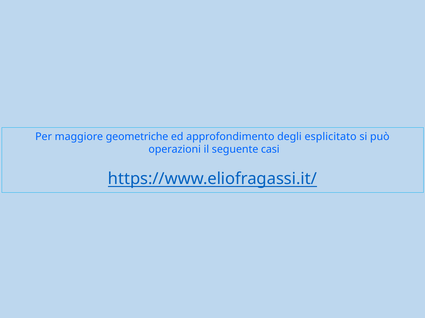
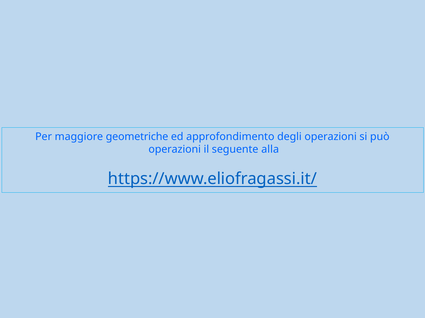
degli esplicitato: esplicitato -> operazioni
casi: casi -> alla
